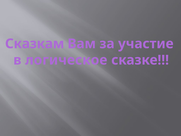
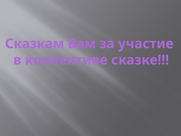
логическое: логическое -> коллективе
